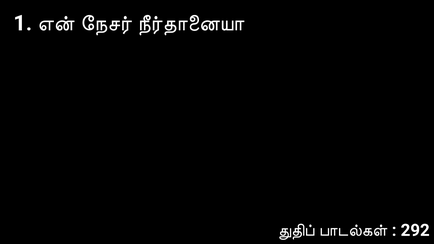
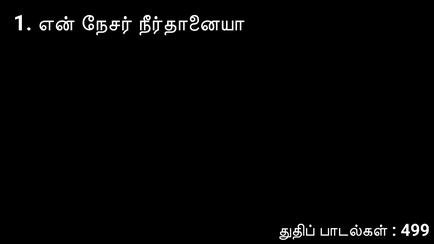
292: 292 -> 499
